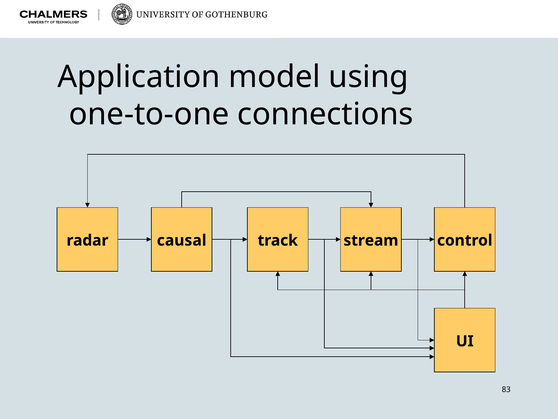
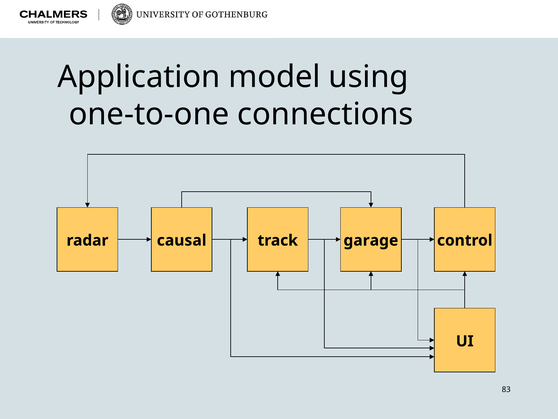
stream: stream -> garage
